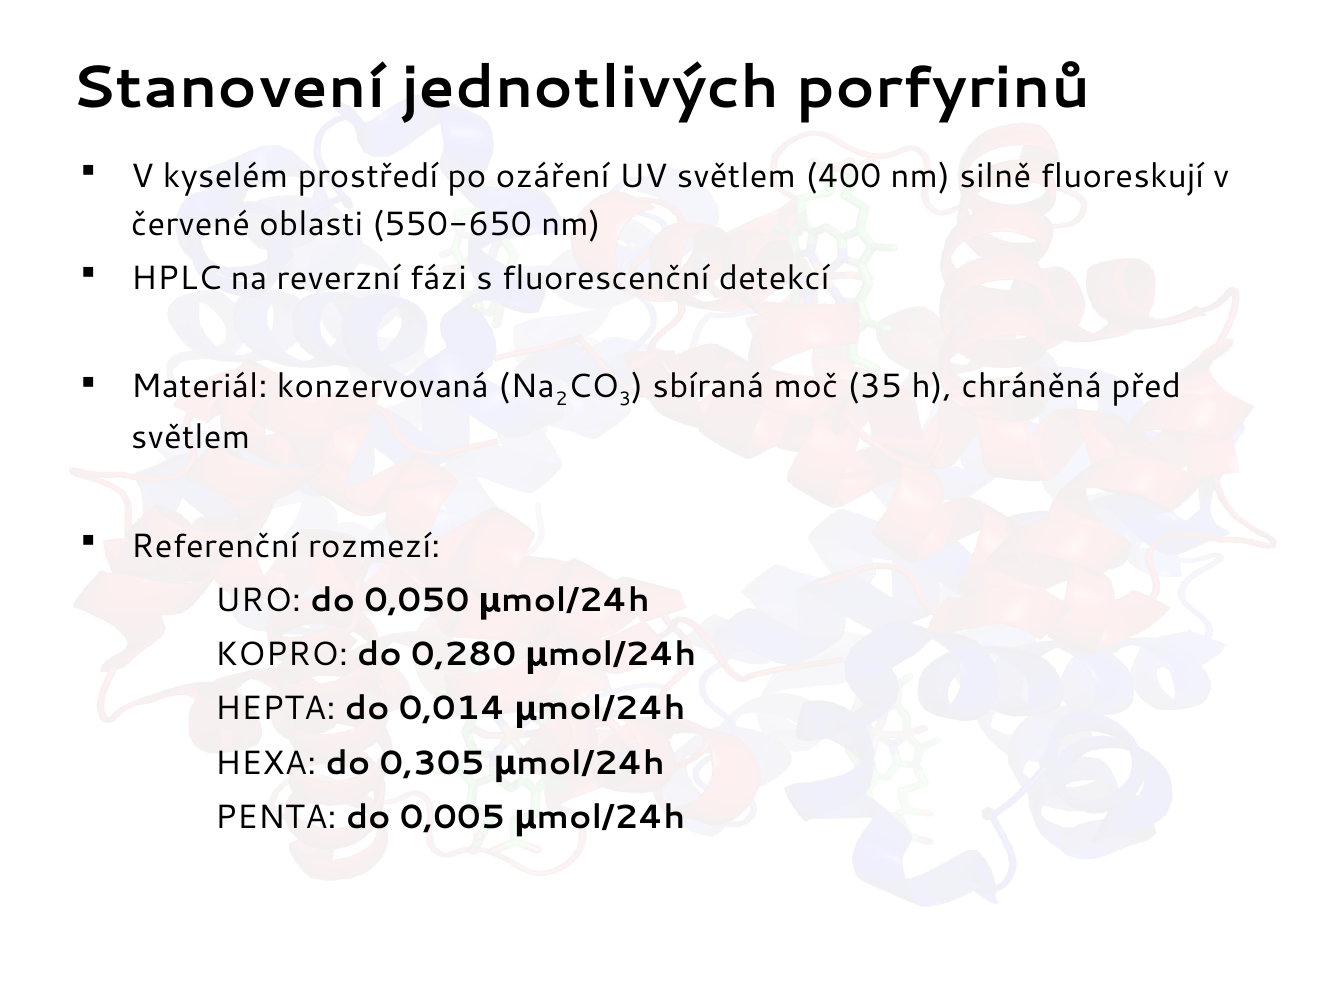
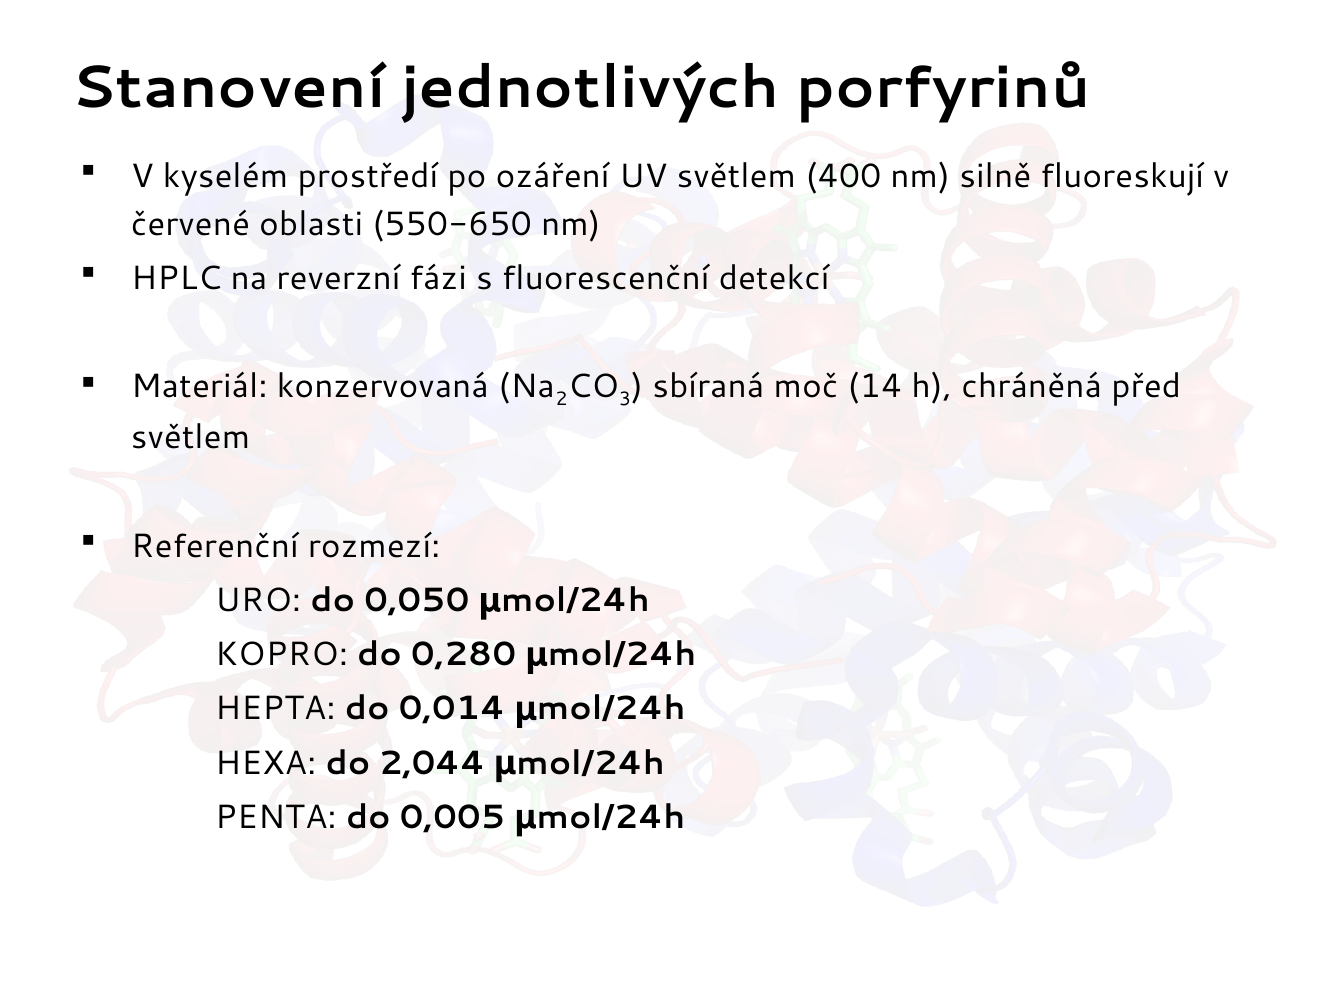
35: 35 -> 14
0,305: 0,305 -> 2,044
